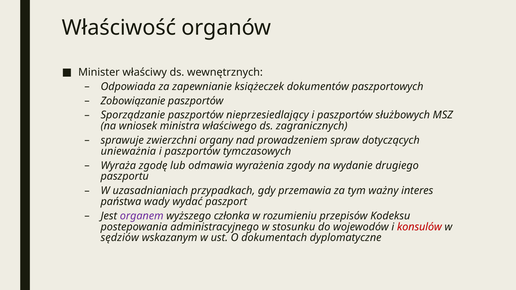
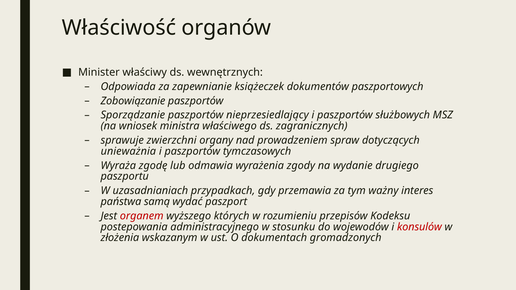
wady: wady -> samą
organem colour: purple -> red
członka: członka -> których
sędziów: sędziów -> złożenia
dyplomatyczne: dyplomatyczne -> gromadzonych
